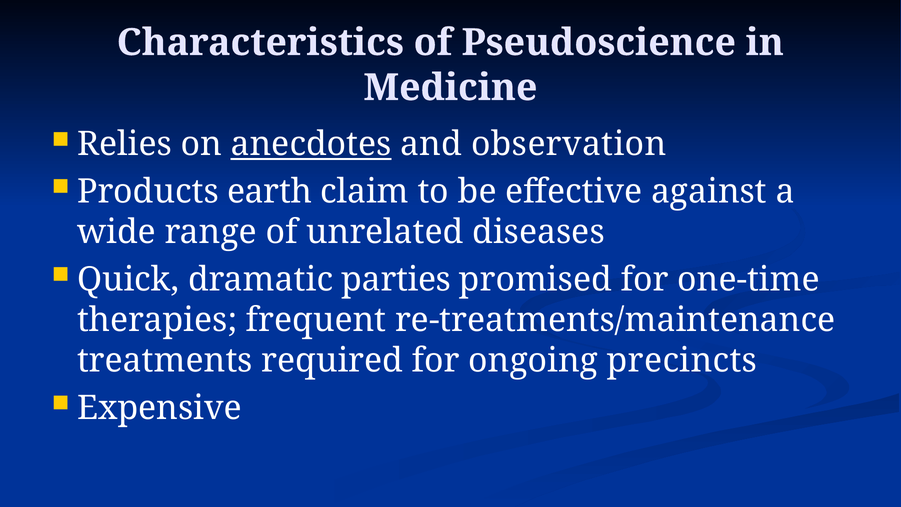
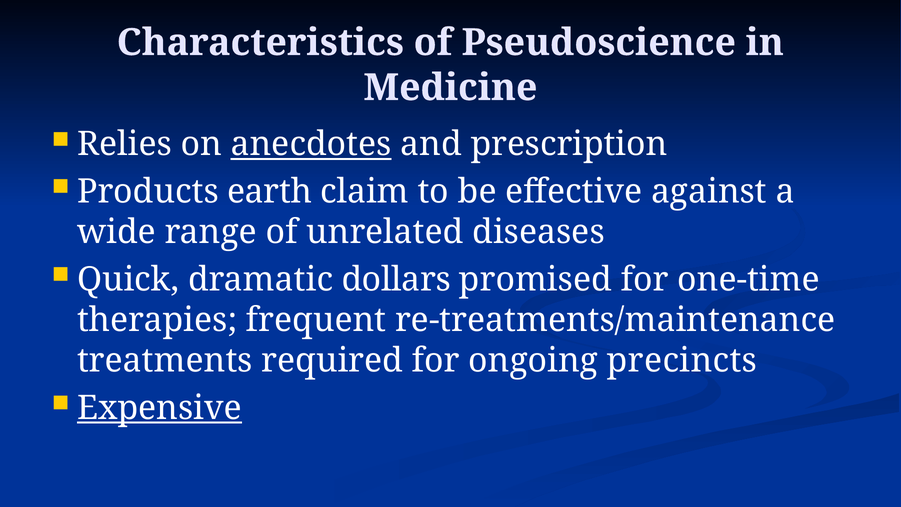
observation: observation -> prescription
parties: parties -> dollars
Expensive underline: none -> present
